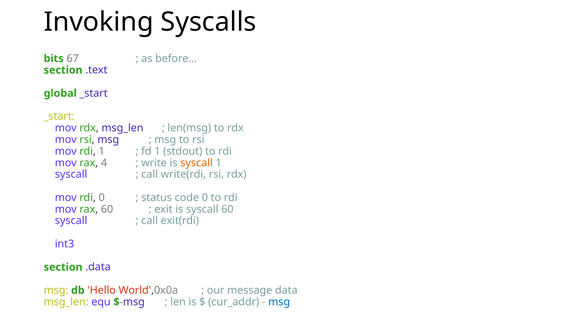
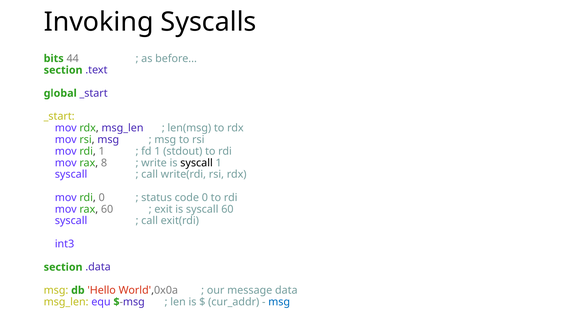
67: 67 -> 44
4: 4 -> 8
syscall at (197, 163) colour: orange -> black
